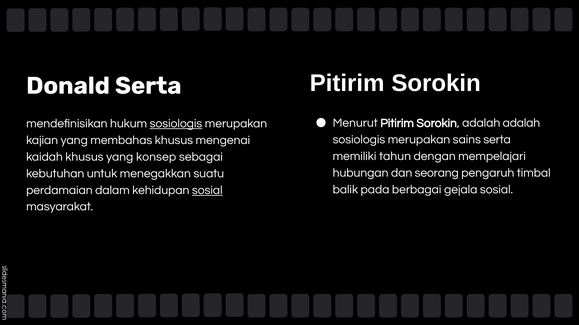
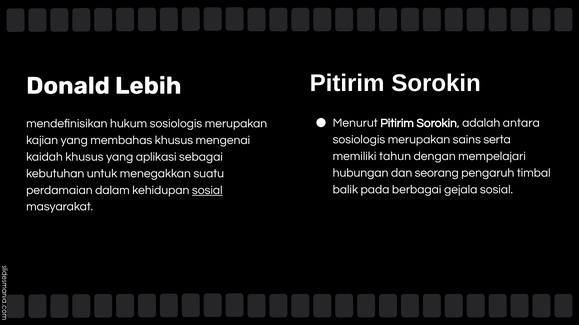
Donald Serta: Serta -> Lebih
adalah adalah: adalah -> antara
sosiologis at (176, 124) underline: present -> none
konsep: konsep -> aplikasi
